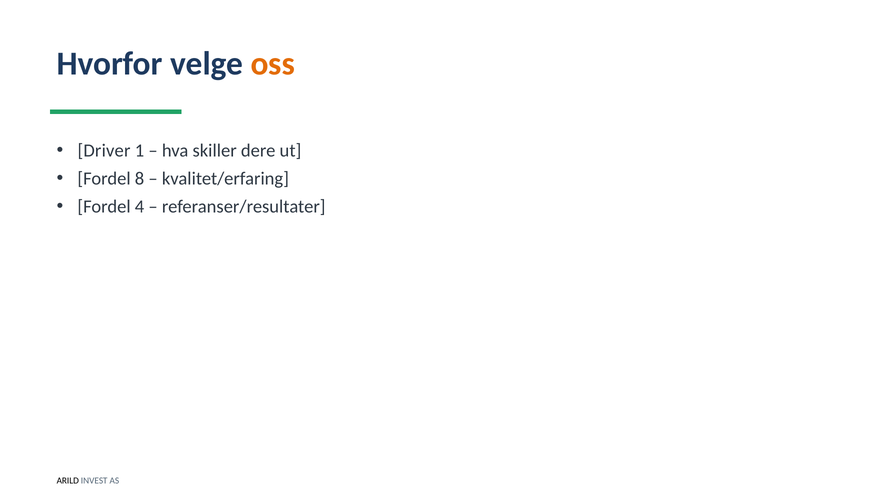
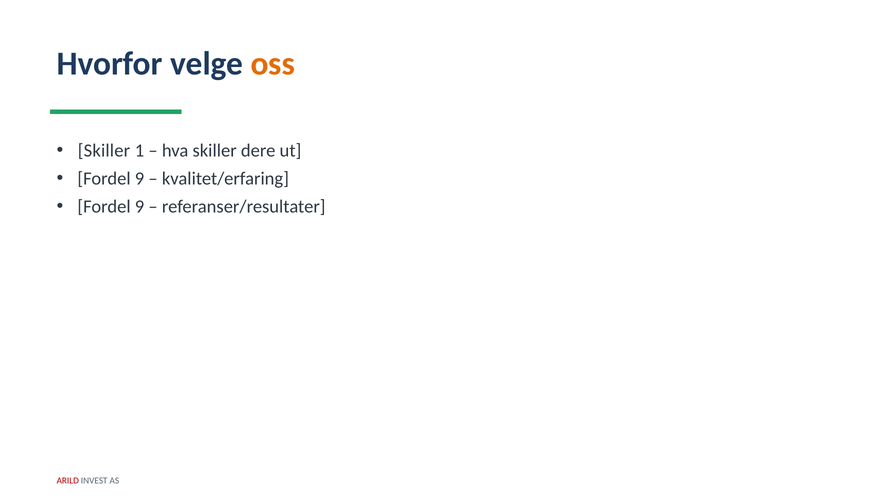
Driver at (104, 151): Driver -> Skiller
8 at (140, 179): 8 -> 9
4 at (140, 206): 4 -> 9
ARILD colour: black -> red
